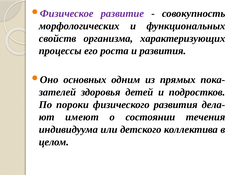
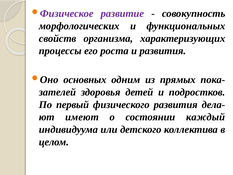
пороки: пороки -> первый
течения: течения -> каждый
